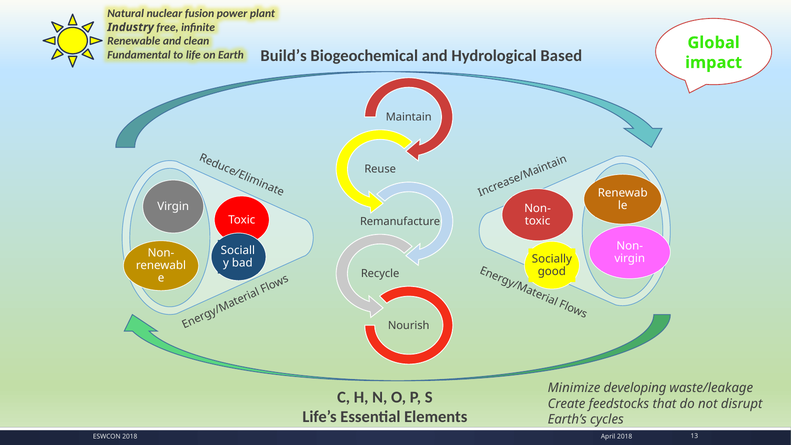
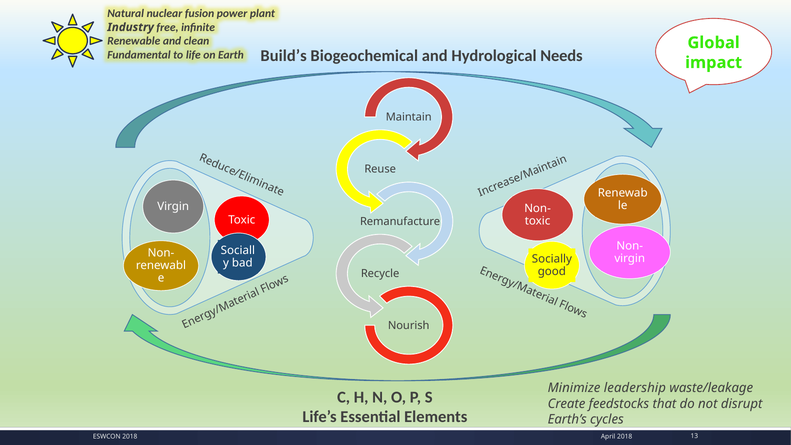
Based: Based -> Needs
developing: developing -> leadership
